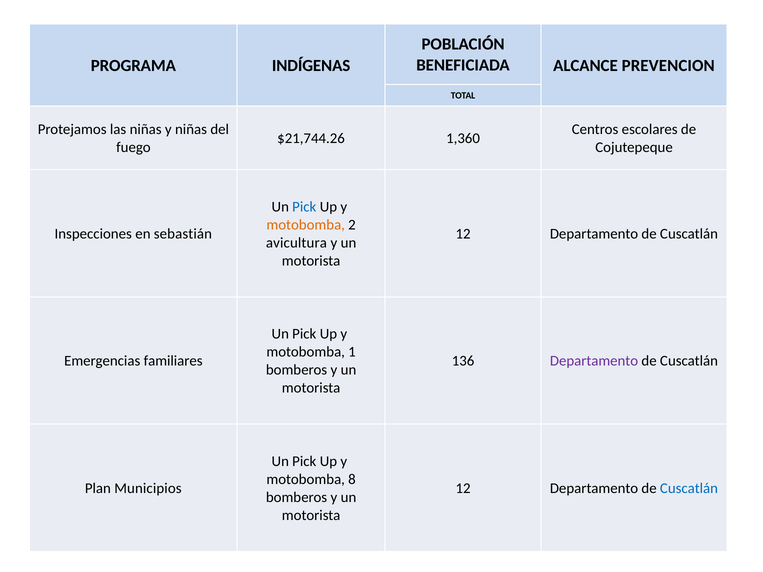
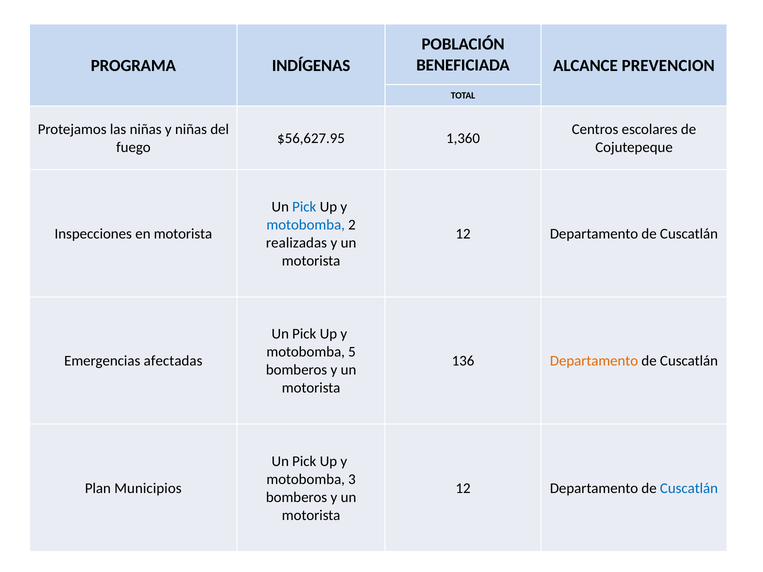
$21,744.26: $21,744.26 -> $56,627.95
motobomba at (306, 225) colour: orange -> blue
en sebastián: sebastián -> motorista
avicultura: avicultura -> realizadas
1: 1 -> 5
familiares: familiares -> afectadas
Departamento at (594, 361) colour: purple -> orange
8: 8 -> 3
